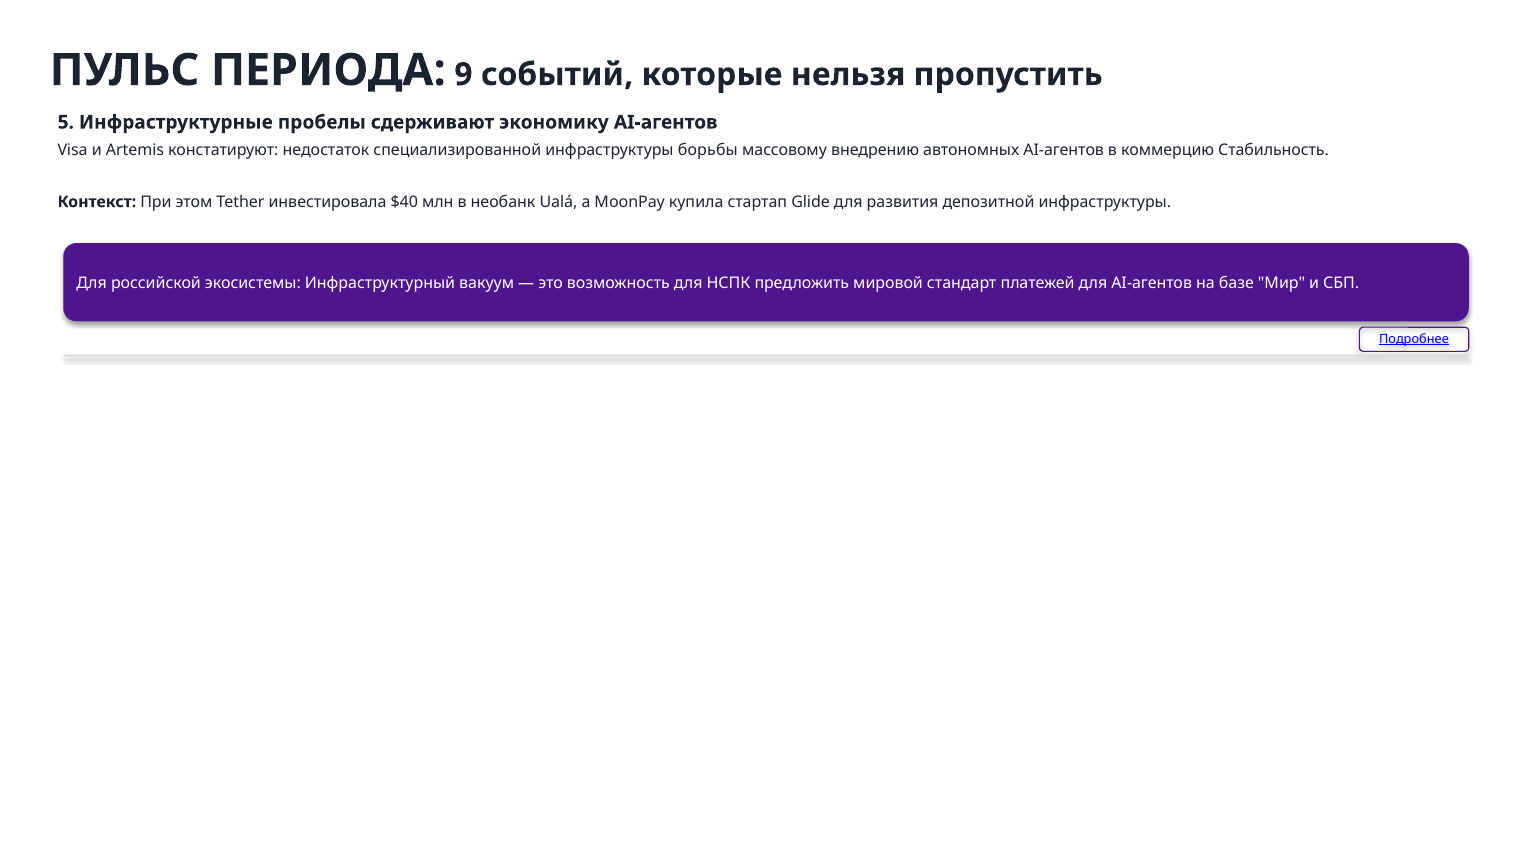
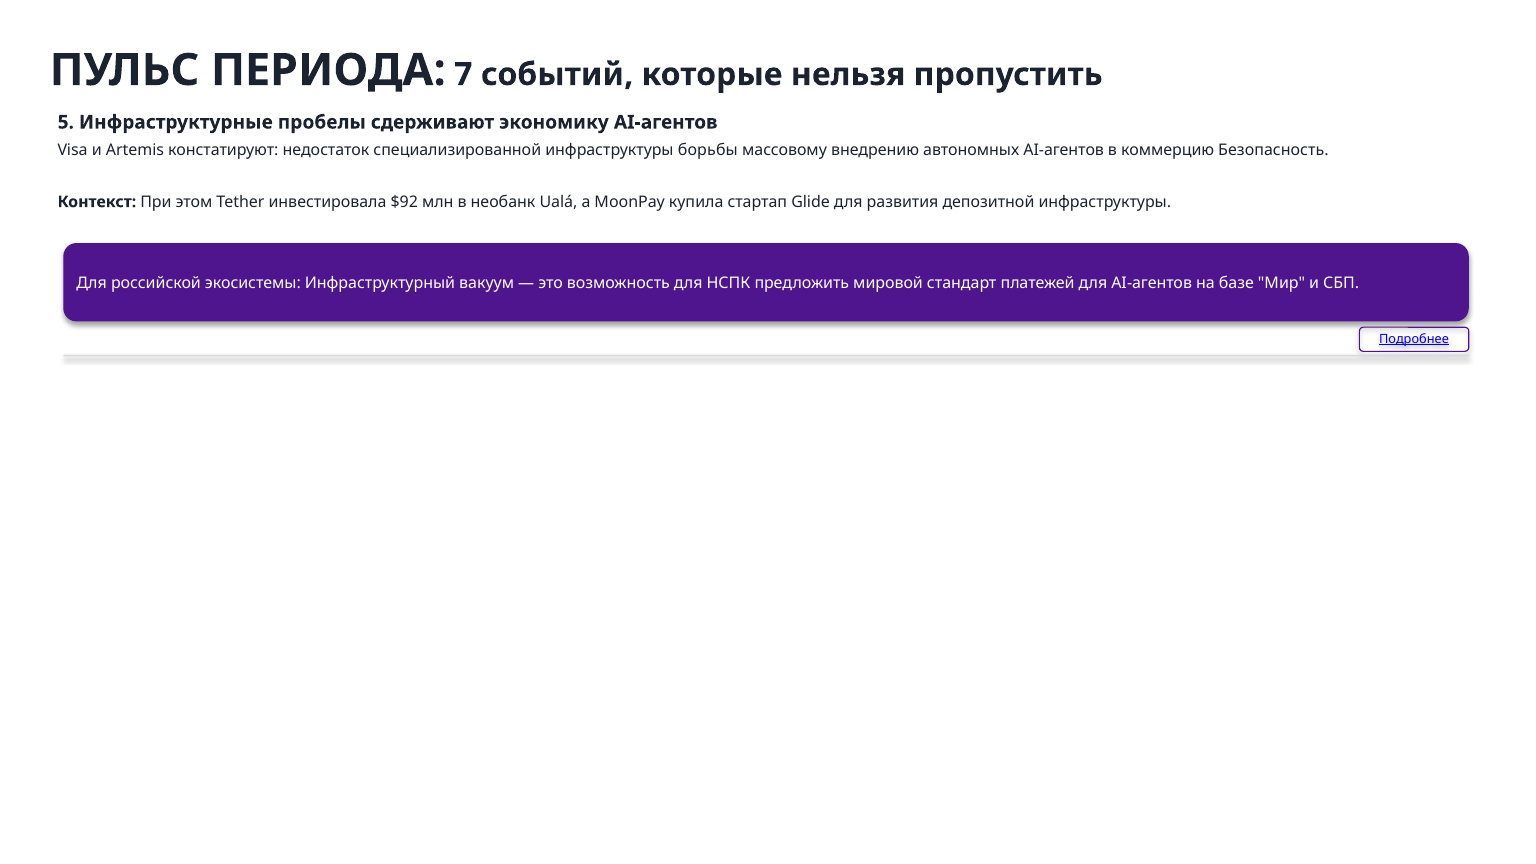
9: 9 -> 7
Стабильность: Стабильность -> Безопасность
$40: $40 -> $92
